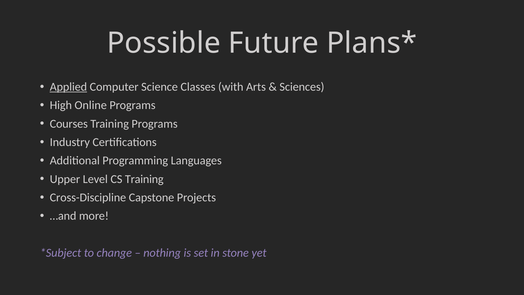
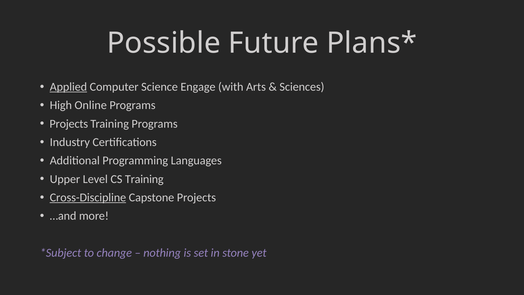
Classes: Classes -> Engage
Courses at (69, 124): Courses -> Projects
Cross-Discipline underline: none -> present
